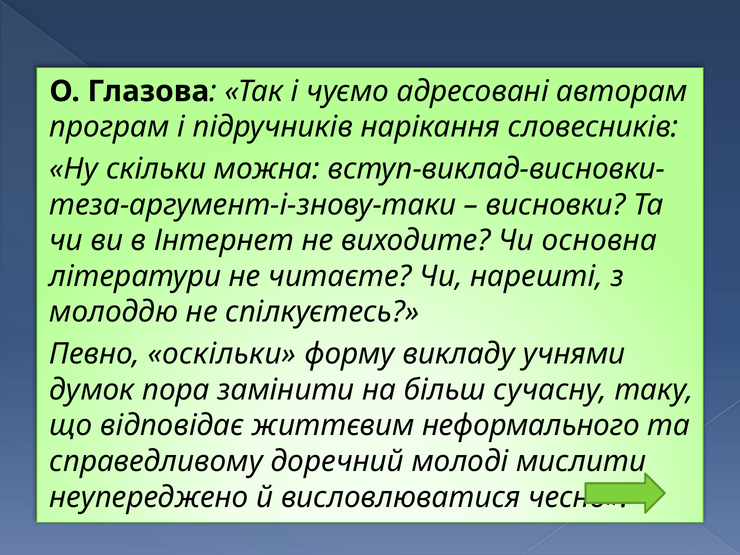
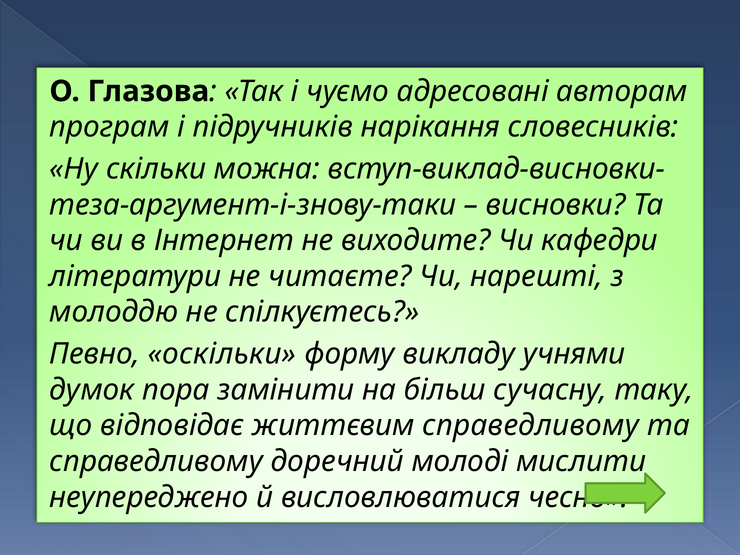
основна: основна -> кафедри
життєвим неформального: неформального -> справедливому
